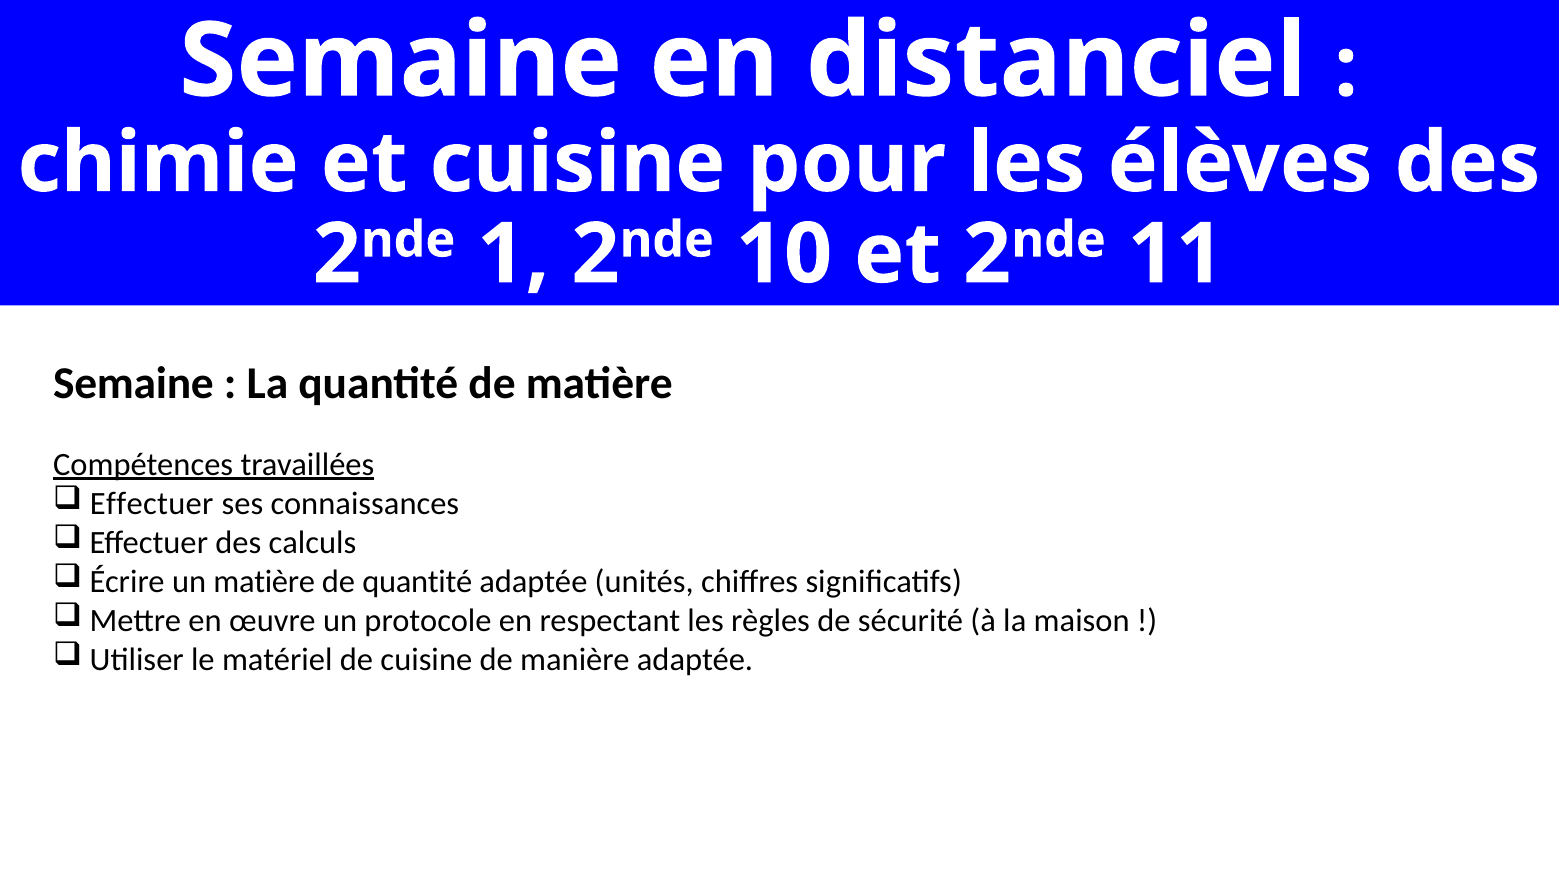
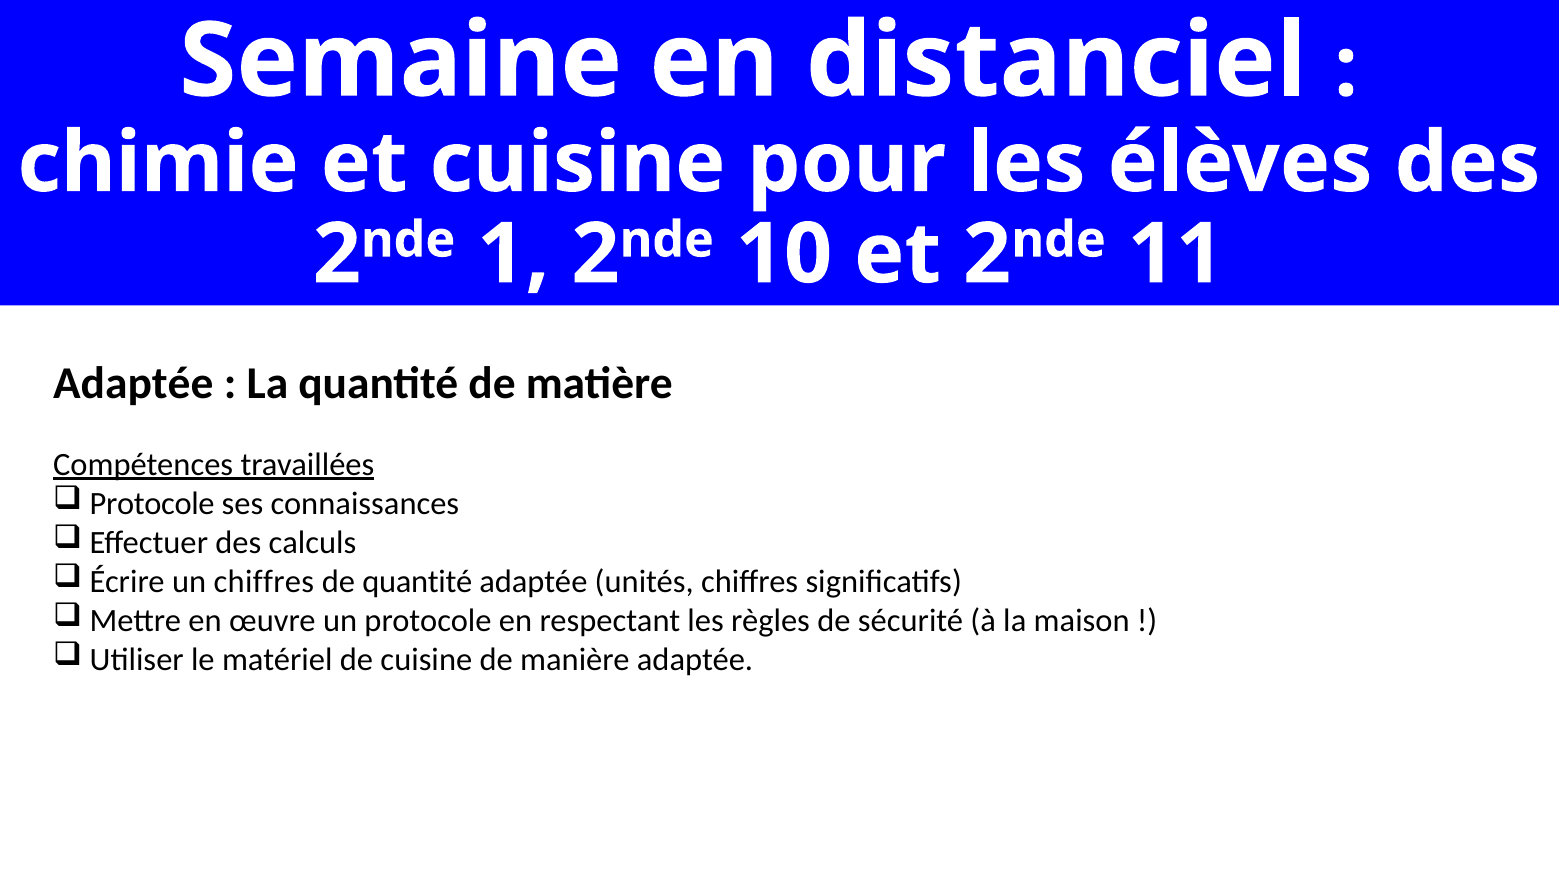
Semaine at (133, 384): Semaine -> Adaptée
Effectuer at (152, 504): Effectuer -> Protocole
un matière: matière -> chiffres
